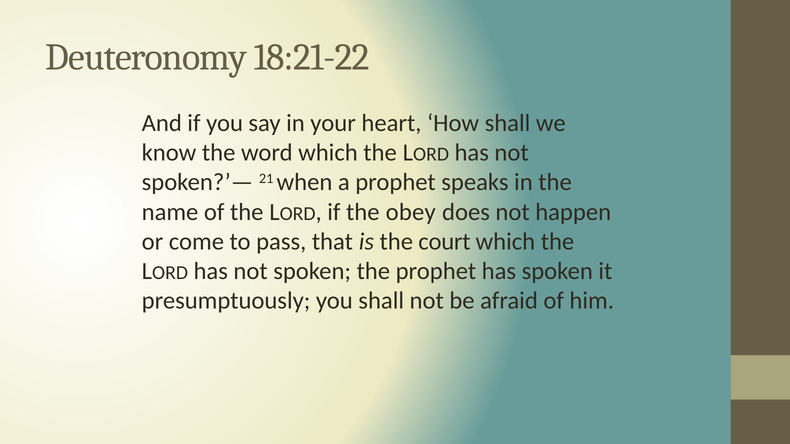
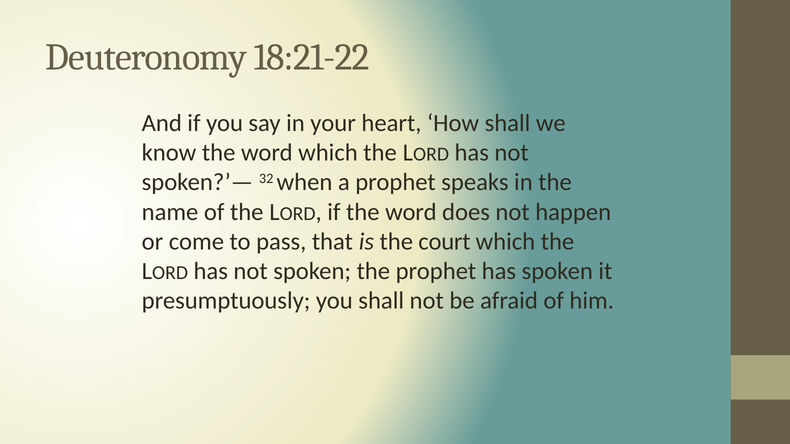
21: 21 -> 32
if the obey: obey -> word
